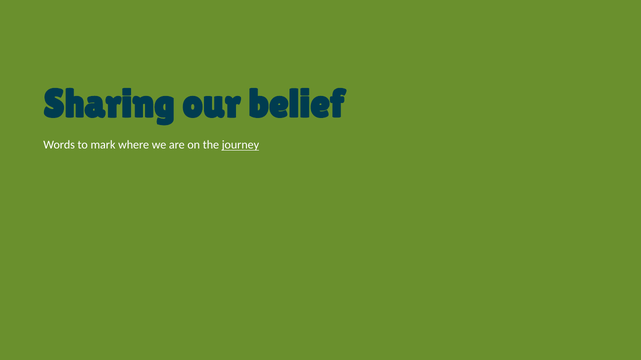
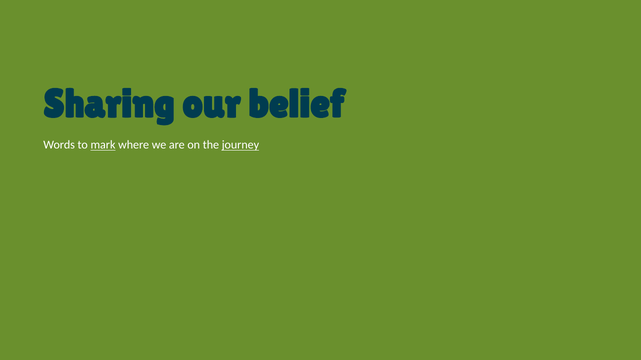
mark underline: none -> present
